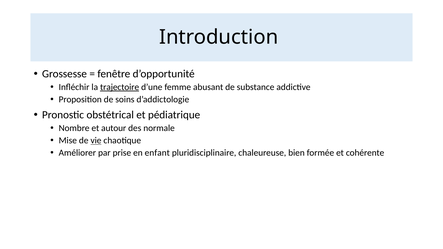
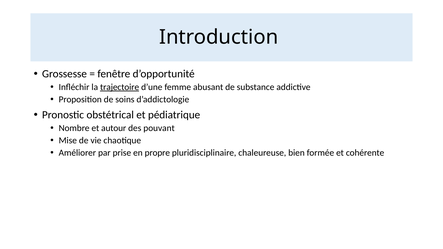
normale: normale -> pouvant
vie underline: present -> none
enfant: enfant -> propre
